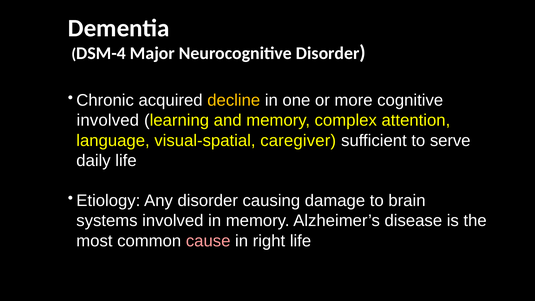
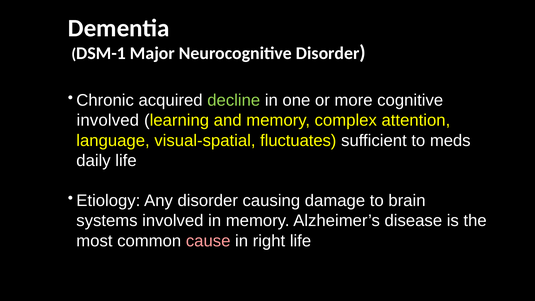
DSM-4: DSM-4 -> DSM-1
decline colour: yellow -> light green
caregiver: caregiver -> fluctuates
serve: serve -> meds
